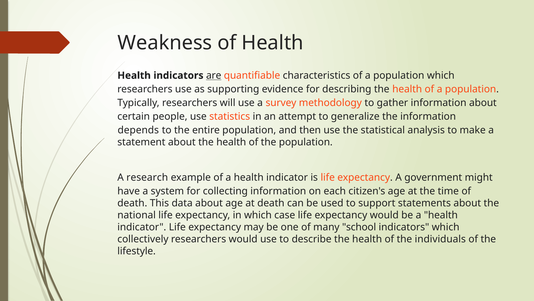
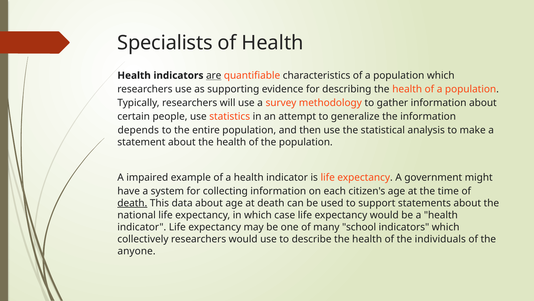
Weakness: Weakness -> Specialists
research: research -> impaired
death at (132, 203) underline: none -> present
lifestyle: lifestyle -> anyone
